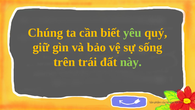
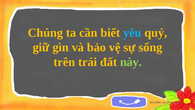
yêu colour: light green -> light blue
